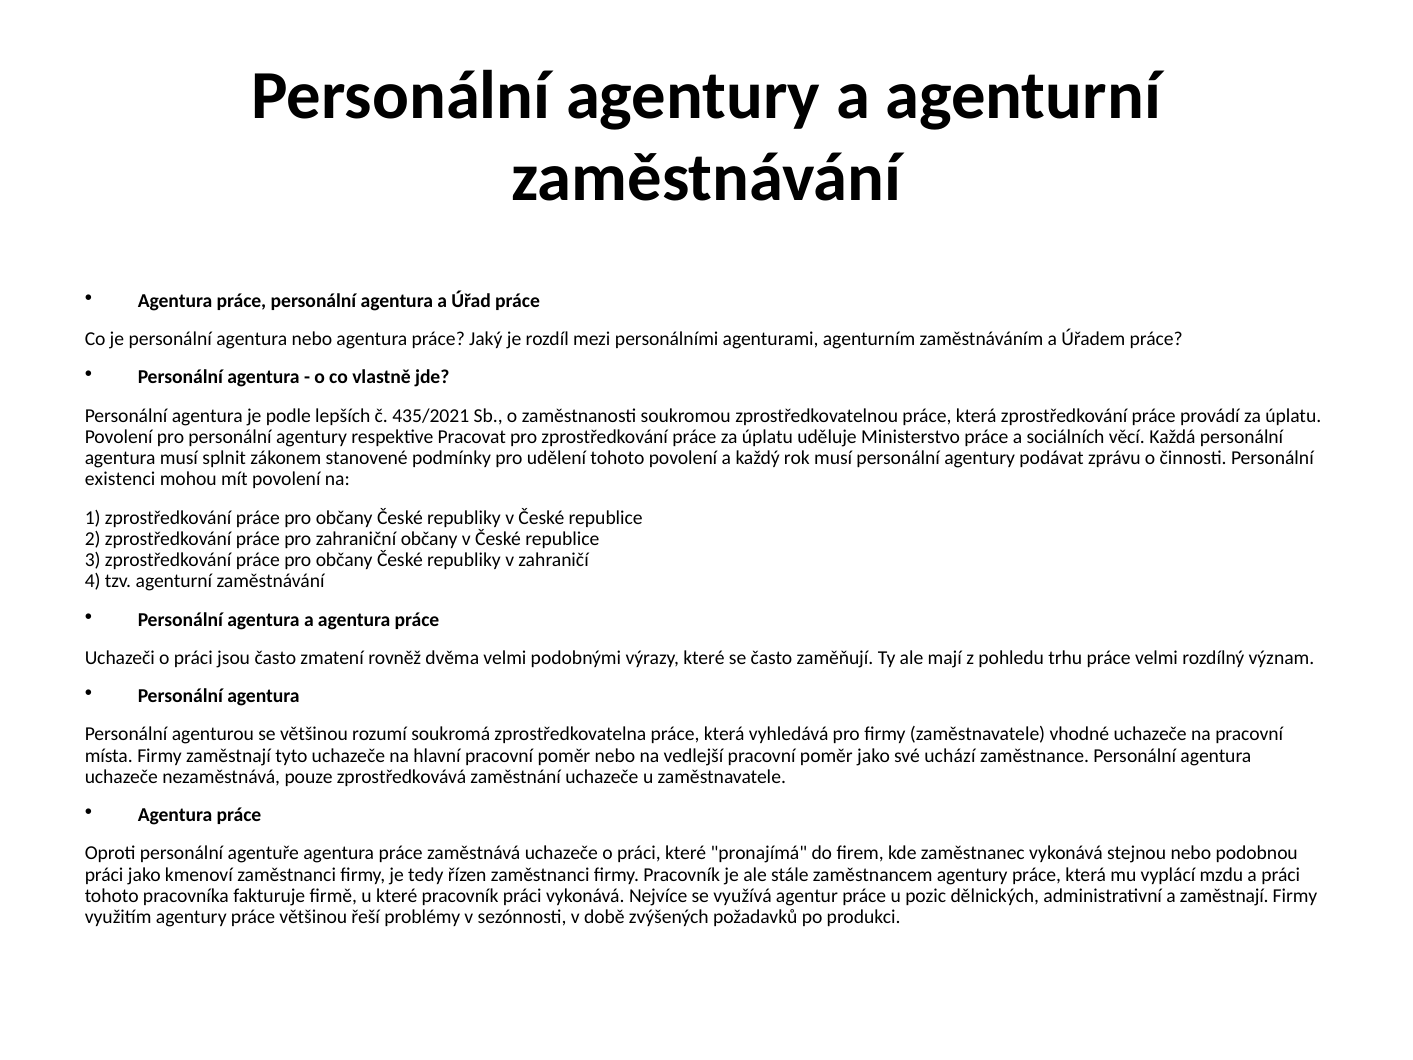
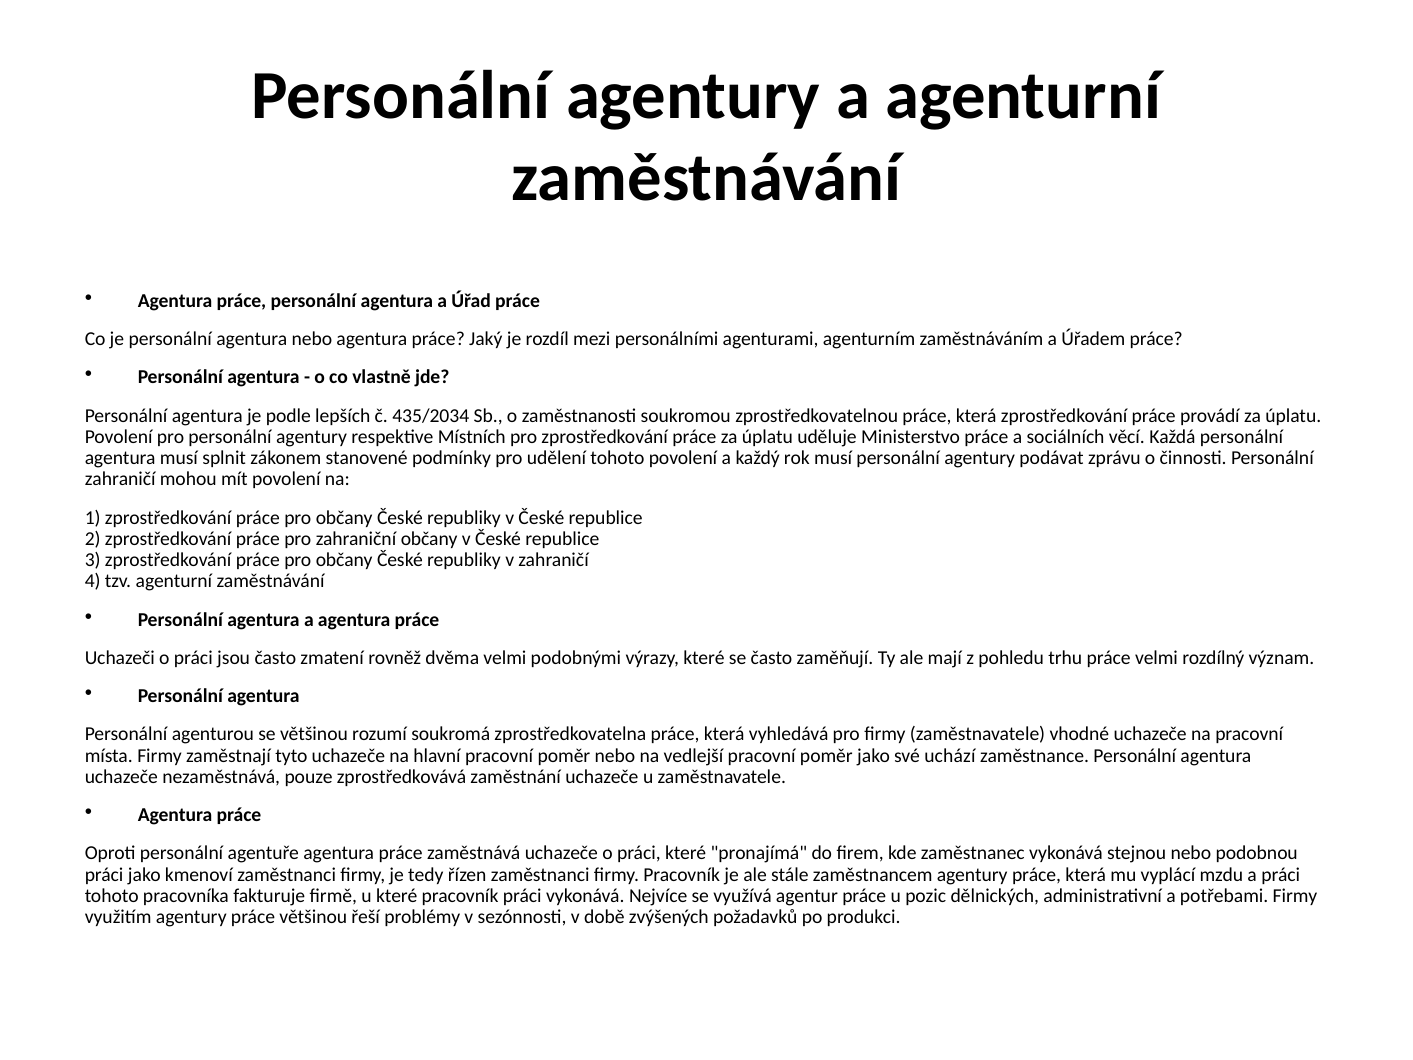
435/2021: 435/2021 -> 435/2034
Pracovat: Pracovat -> Místních
existenci at (120, 479): existenci -> zahraničí
a zaměstnají: zaměstnají -> potřebami
